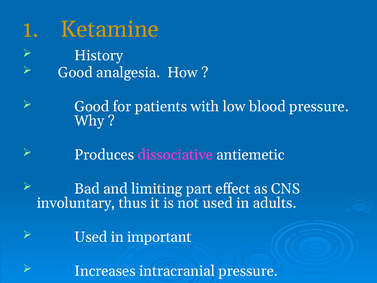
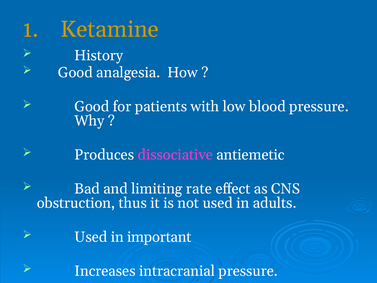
part: part -> rate
involuntary: involuntary -> obstruction
